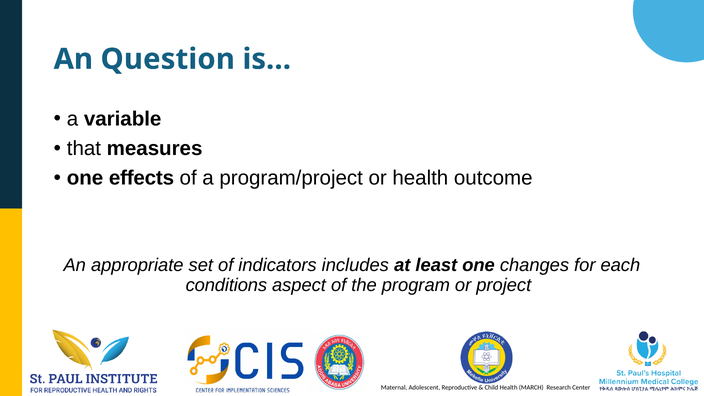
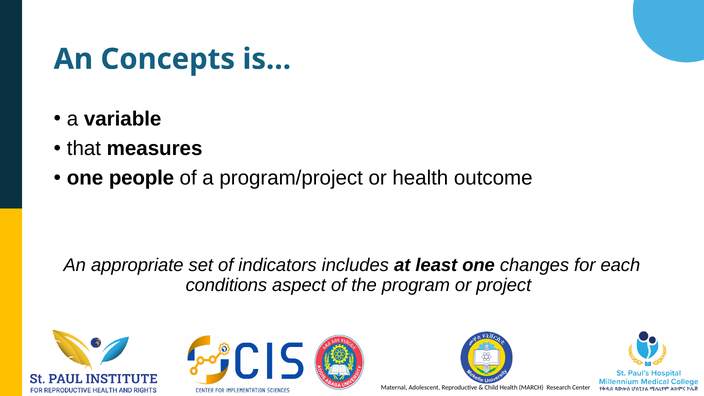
Question: Question -> Concepts
effects: effects -> people
